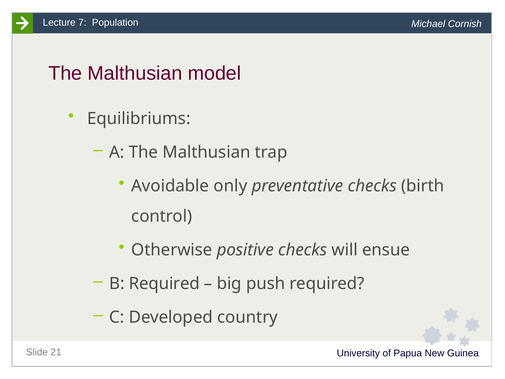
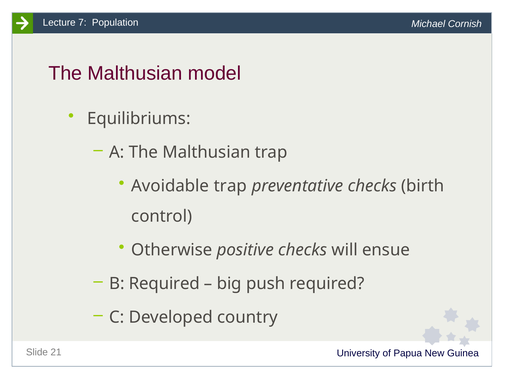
Avoidable only: only -> trap
